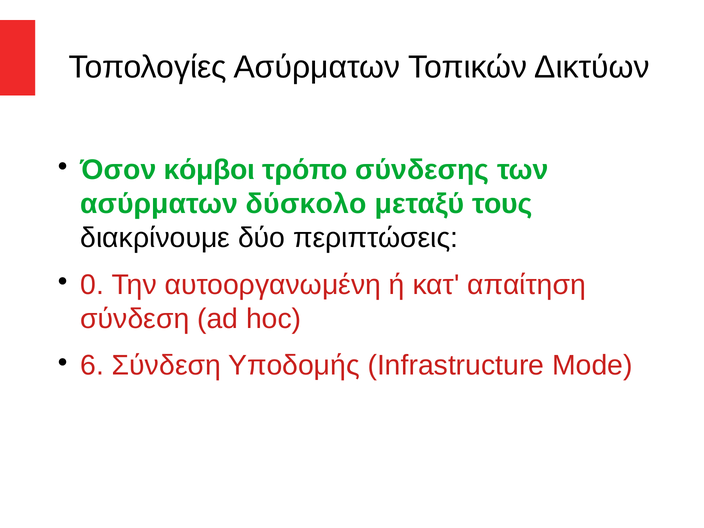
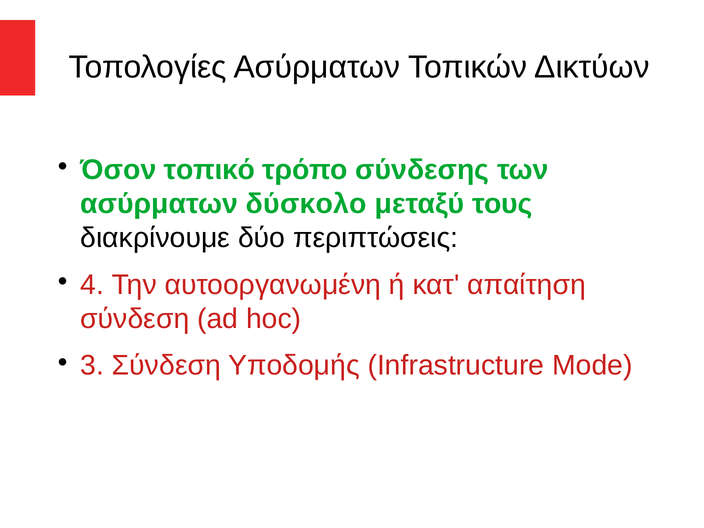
κόμβοι: κόμβοι -> τοπικό
0: 0 -> 4
6: 6 -> 3
